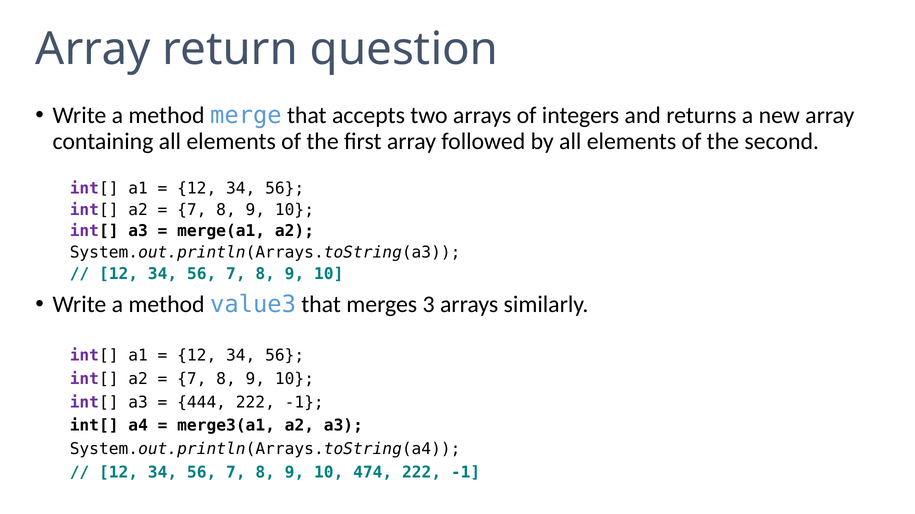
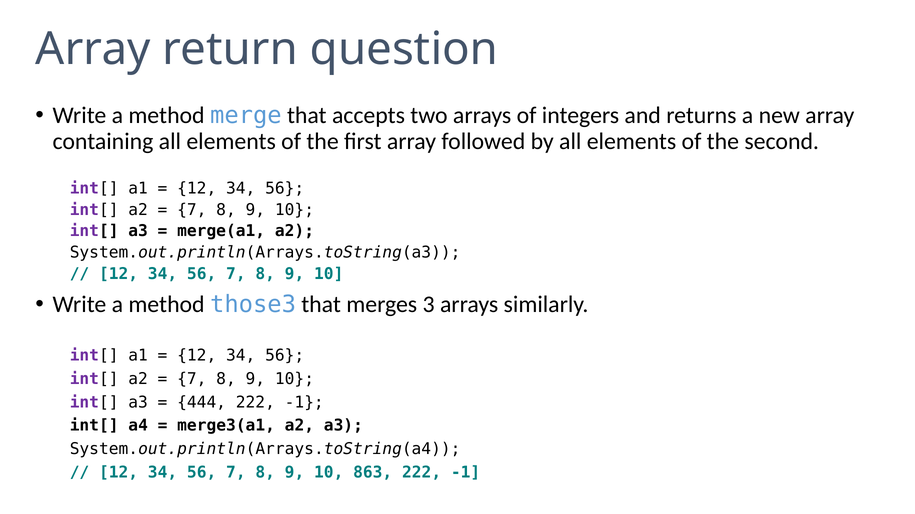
value3: value3 -> those3
474: 474 -> 863
